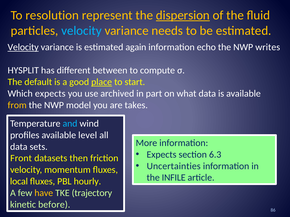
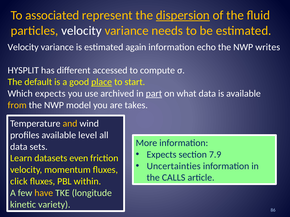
resolution: resolution -> associated
velocity at (81, 31) colour: light blue -> white
Velocity at (23, 47) underline: present -> none
between: between -> accessed
part underline: none -> present
and colour: light blue -> yellow
6.3: 6.3 -> 7.9
Front: Front -> Learn
then: then -> even
INFILE: INFILE -> CALLS
local: local -> click
hourly: hourly -> within
trajectory: trajectory -> longitude
before: before -> variety
